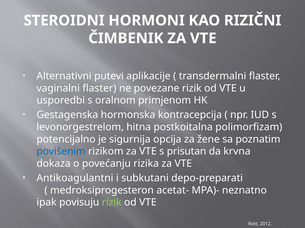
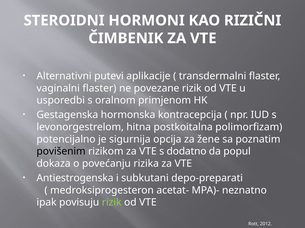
povišenim colour: blue -> black
prisutan: prisutan -> dodatno
krvna: krvna -> popul
Antikoagulantni: Antikoagulantni -> Antiestrogenska
